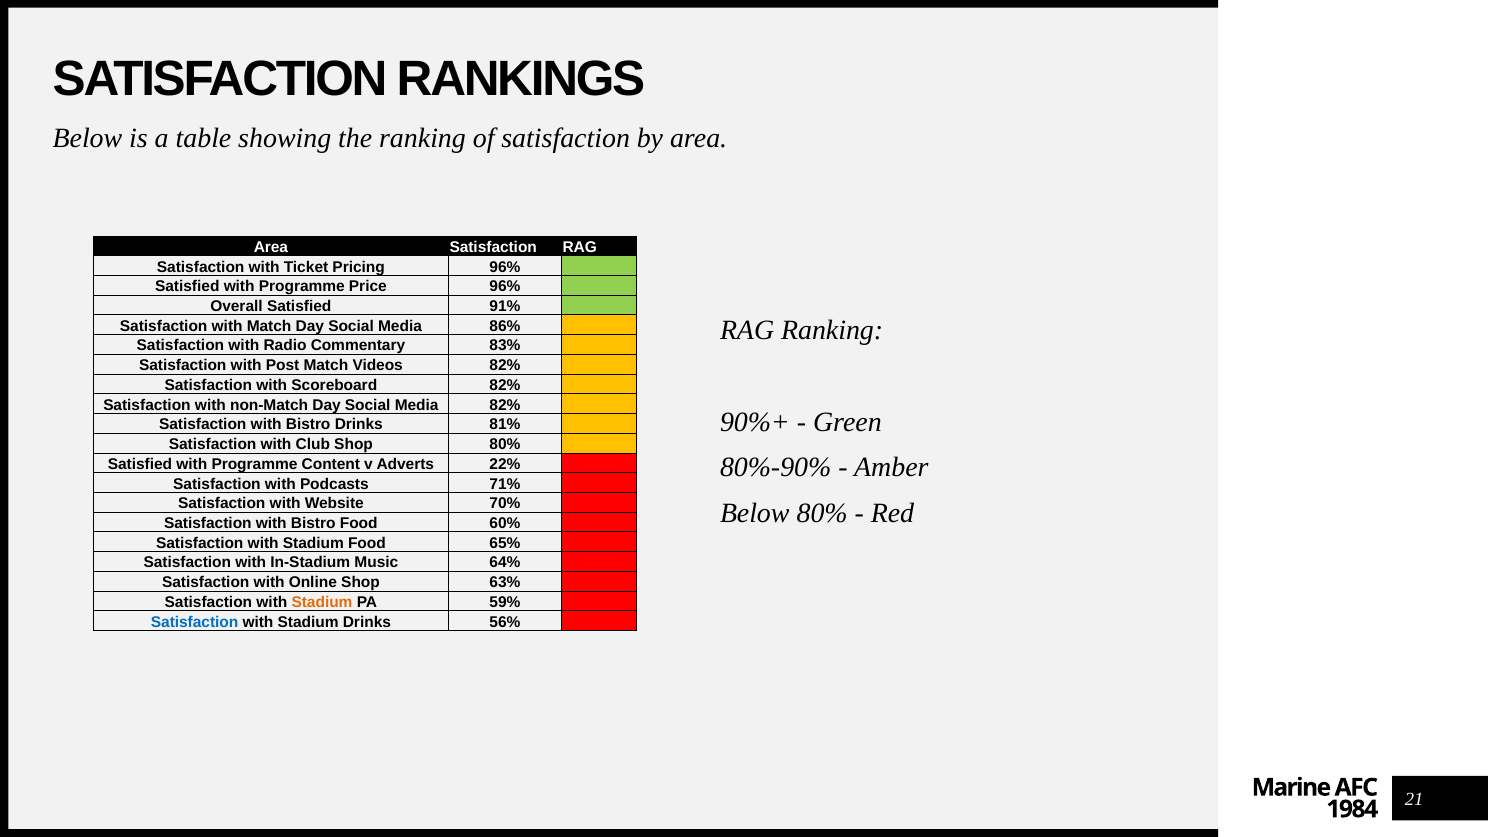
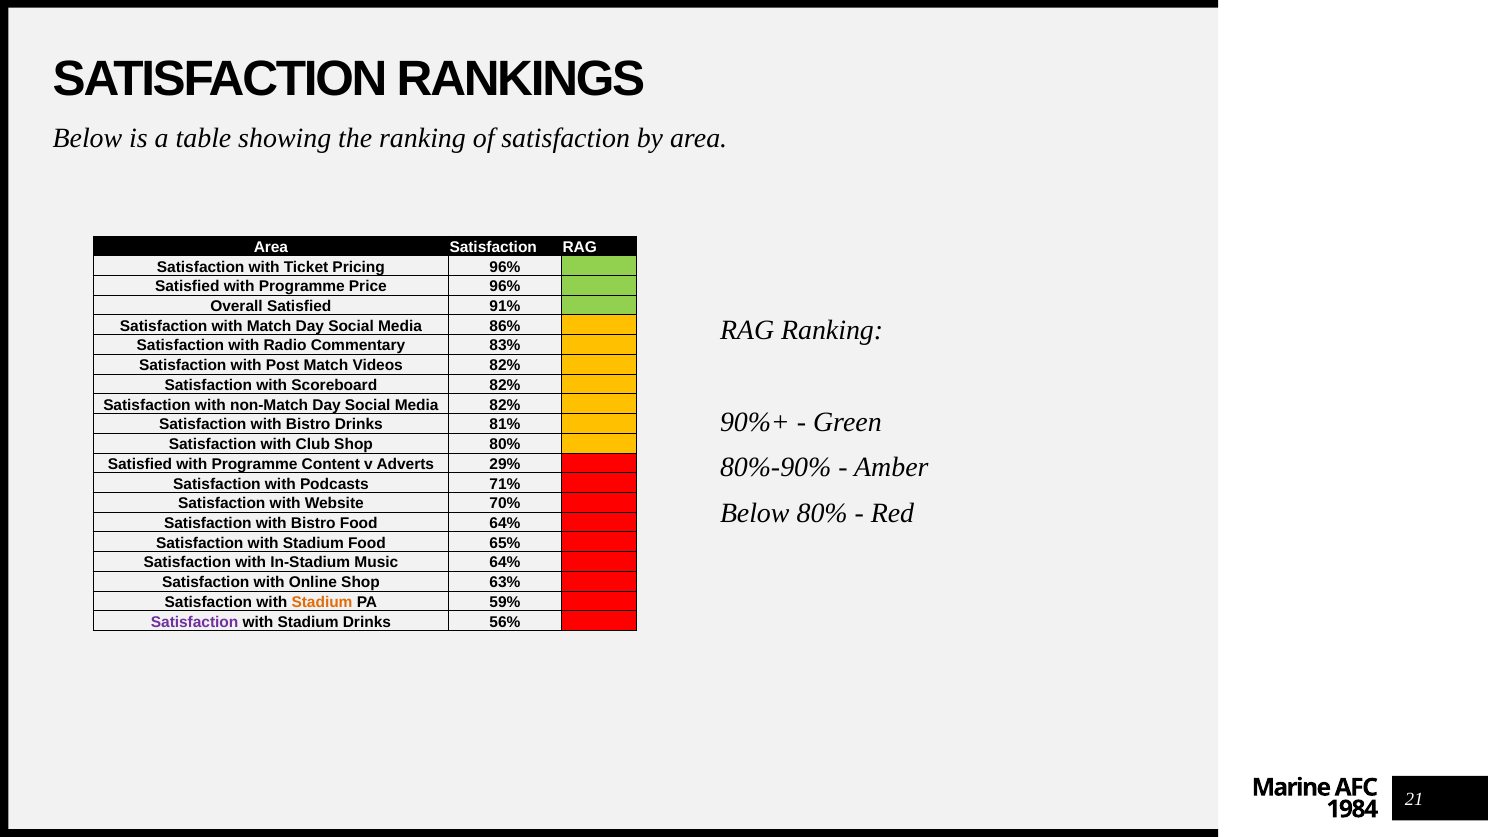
22%: 22% -> 29%
Food 60%: 60% -> 64%
Satisfaction at (195, 622) colour: blue -> purple
